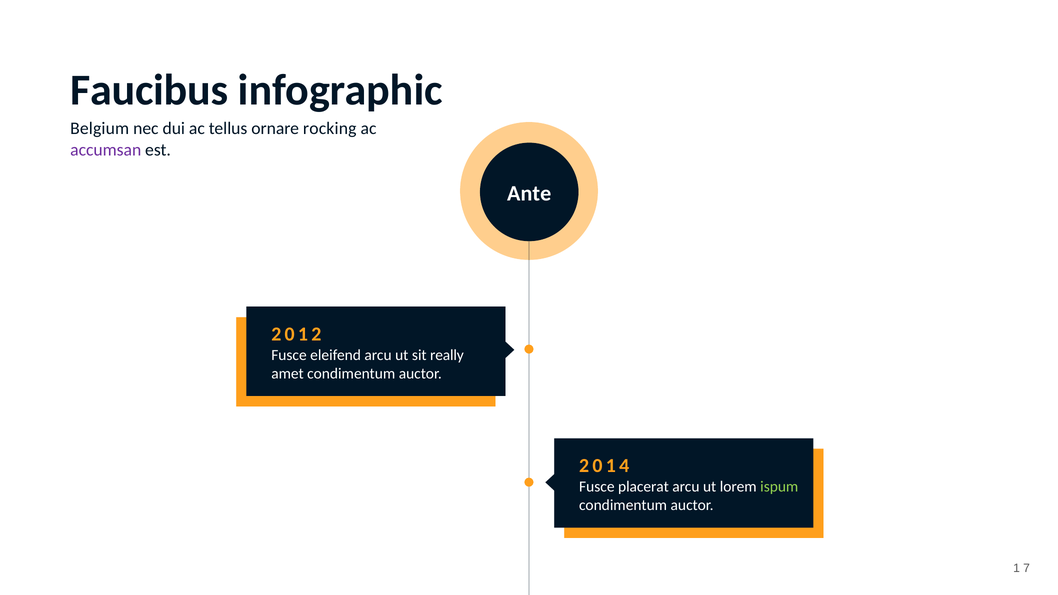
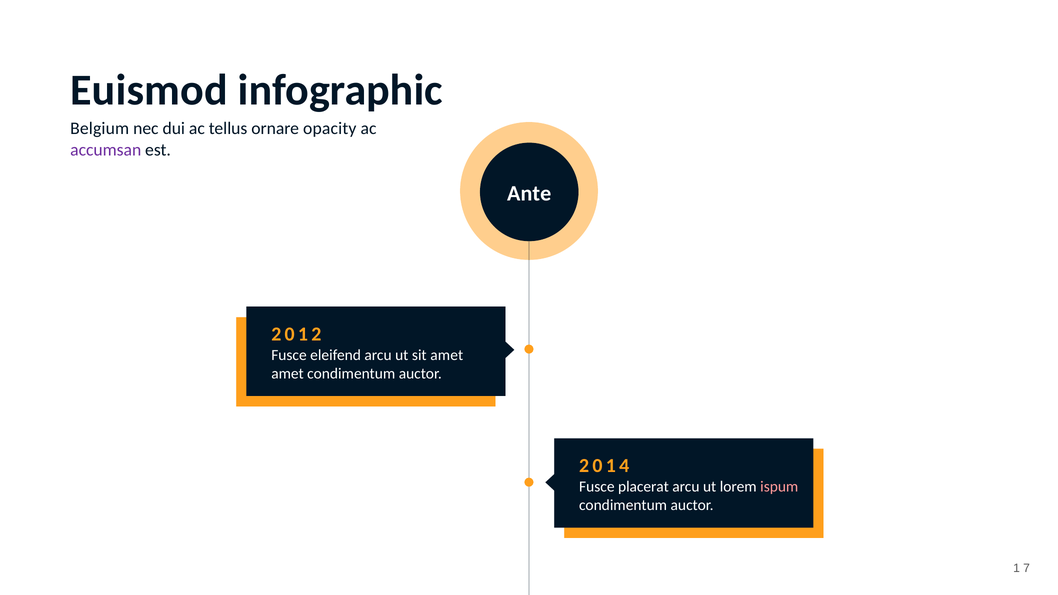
Faucibus: Faucibus -> Euismod
rocking: rocking -> opacity
sit really: really -> amet
ispum colour: light green -> pink
